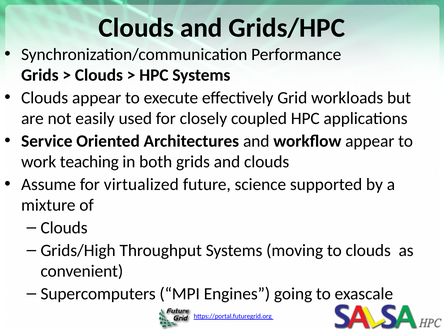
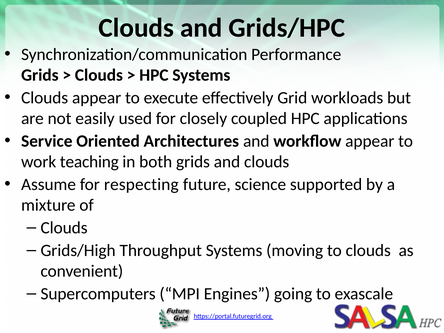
virtualized: virtualized -> respecting
